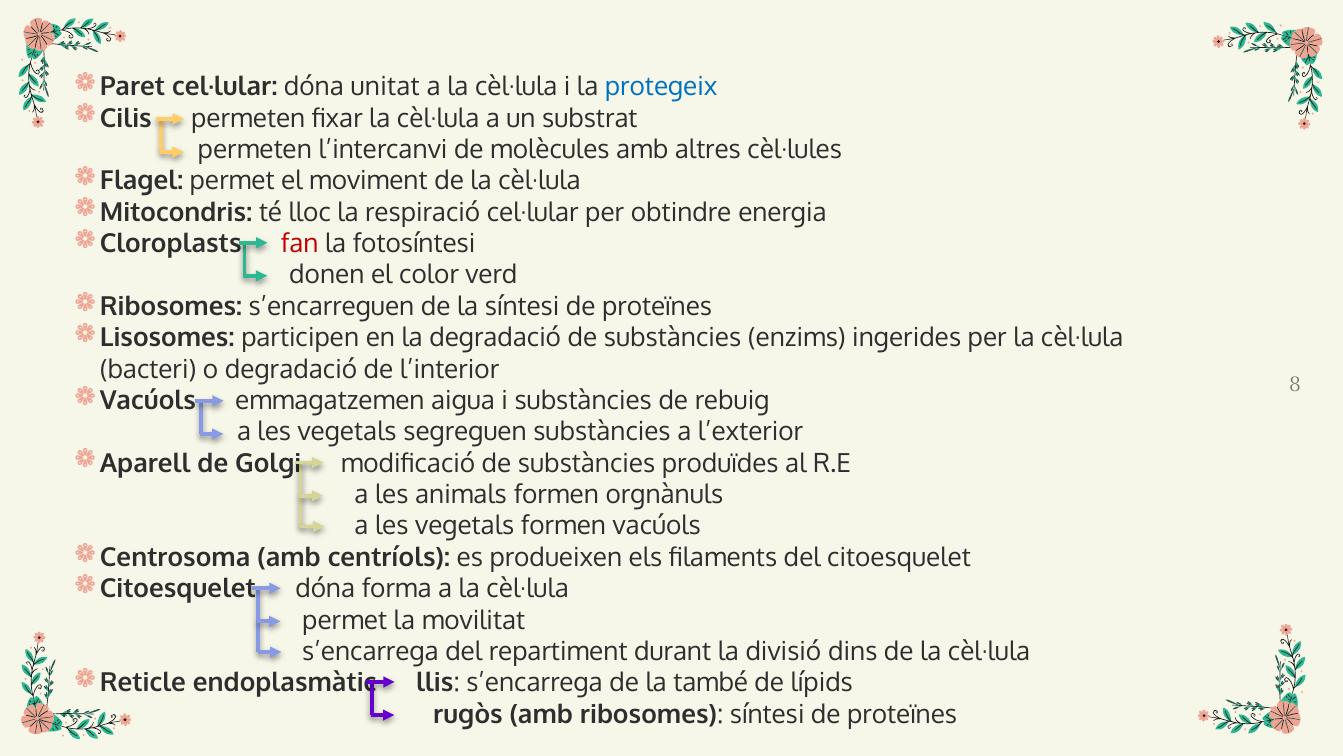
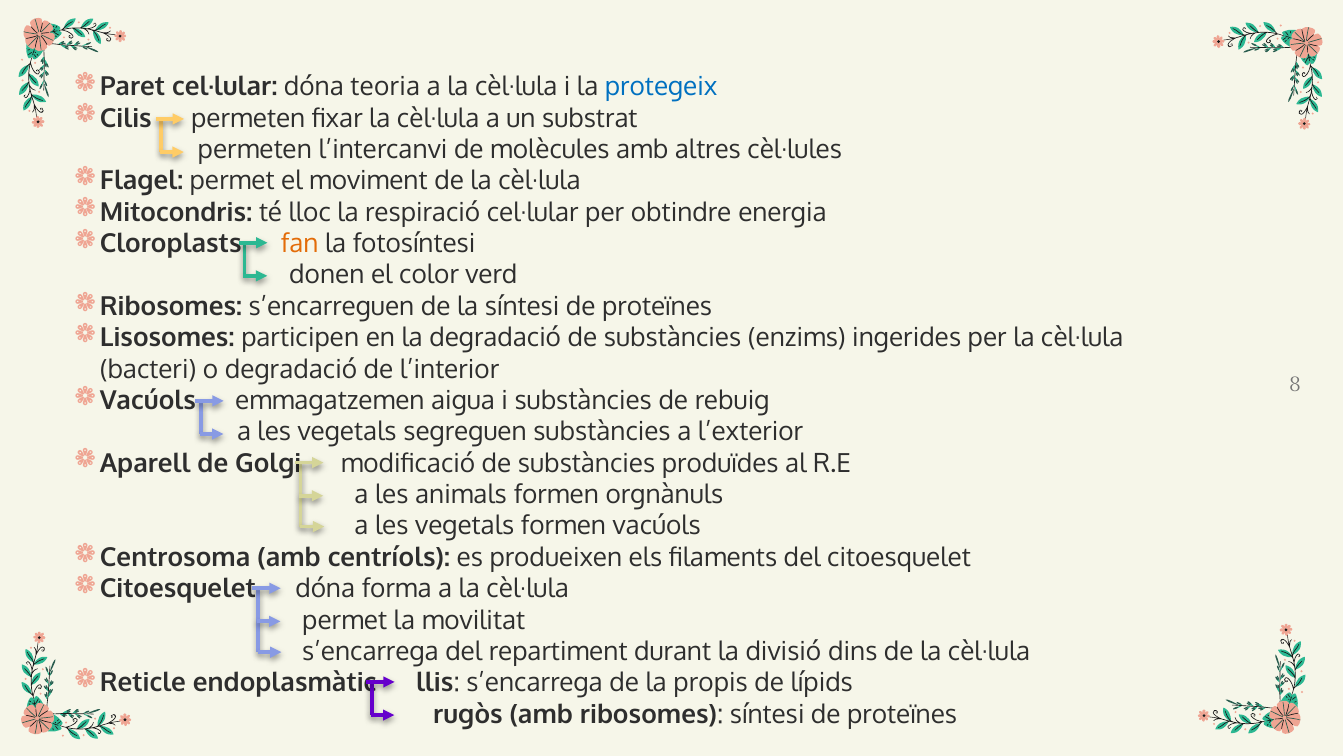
unitat: unitat -> teoria
fan colour: red -> orange
també: també -> propis
